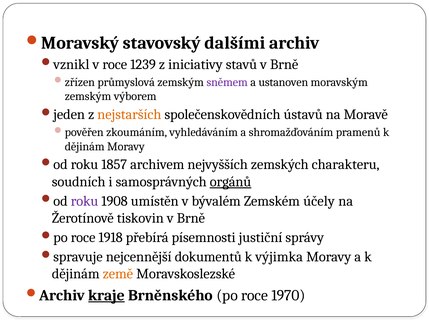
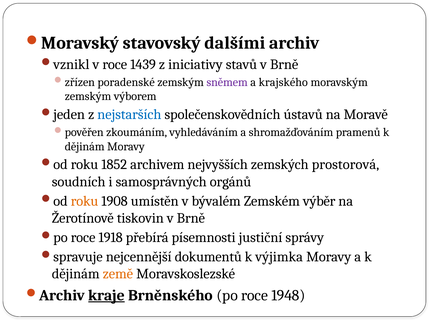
1239: 1239 -> 1439
průmyslová: průmyslová -> poradenské
ustanoven: ustanoven -> krajského
nejstarších colour: orange -> blue
1857: 1857 -> 1852
charakteru: charakteru -> prostorová
orgánů underline: present -> none
roku at (85, 201) colour: purple -> orange
účely: účely -> výběr
1970: 1970 -> 1948
